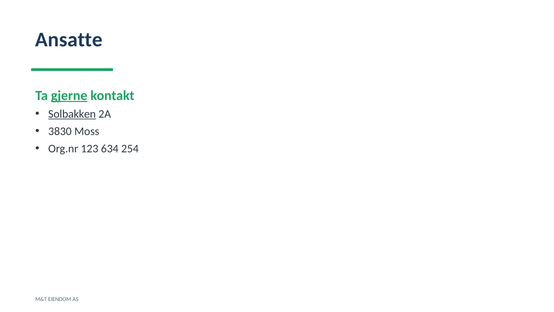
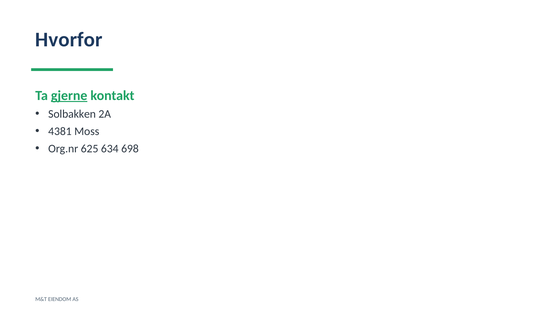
Ansatte: Ansatte -> Hvorfor
Solbakken underline: present -> none
3830: 3830 -> 4381
123: 123 -> 625
254: 254 -> 698
